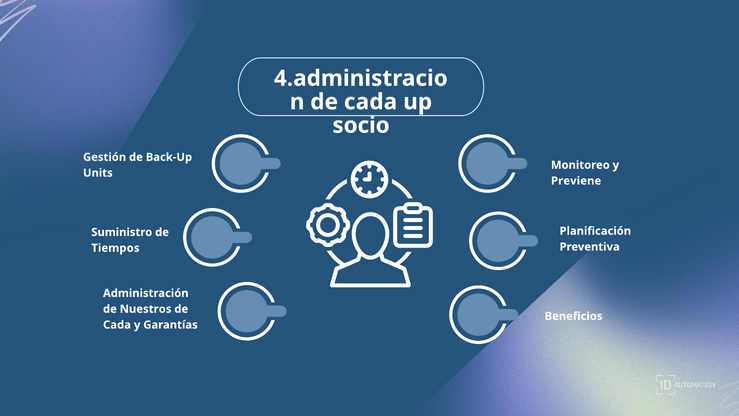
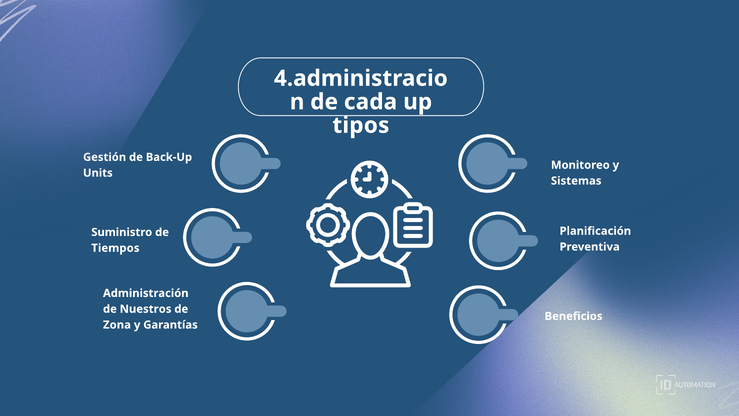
socio: socio -> tipos
Previene: Previene -> Sistemas
Cada at (117, 325): Cada -> Zona
